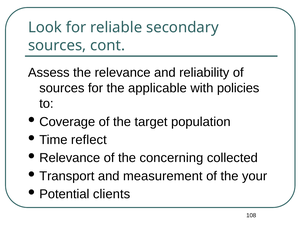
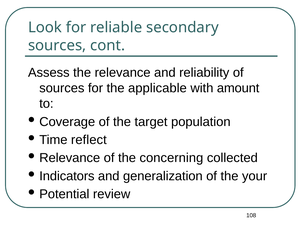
policies: policies -> amount
Transport: Transport -> Indicators
measurement: measurement -> generalization
clients: clients -> review
